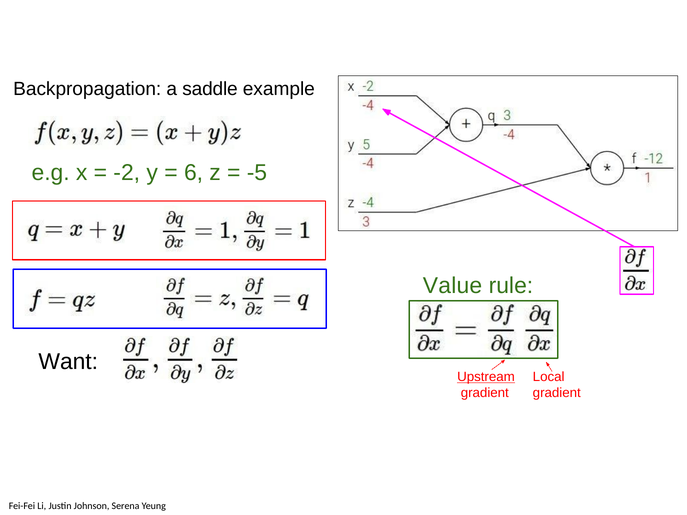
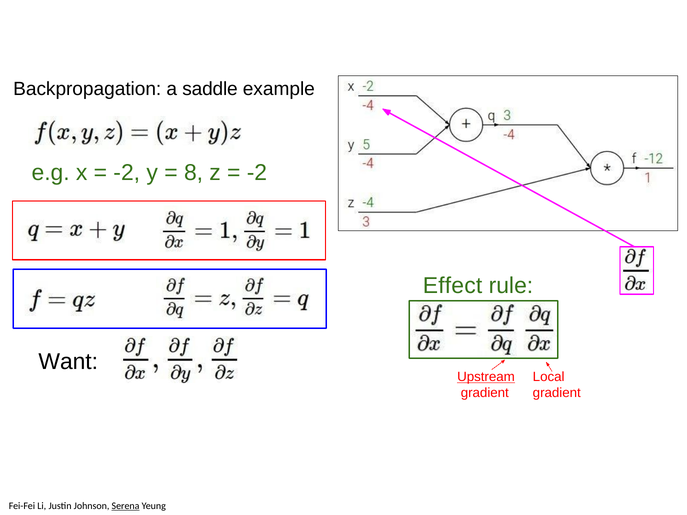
6: 6 -> 8
-5 at (257, 173): -5 -> -2
Value: Value -> Effect
Serena underline: none -> present
